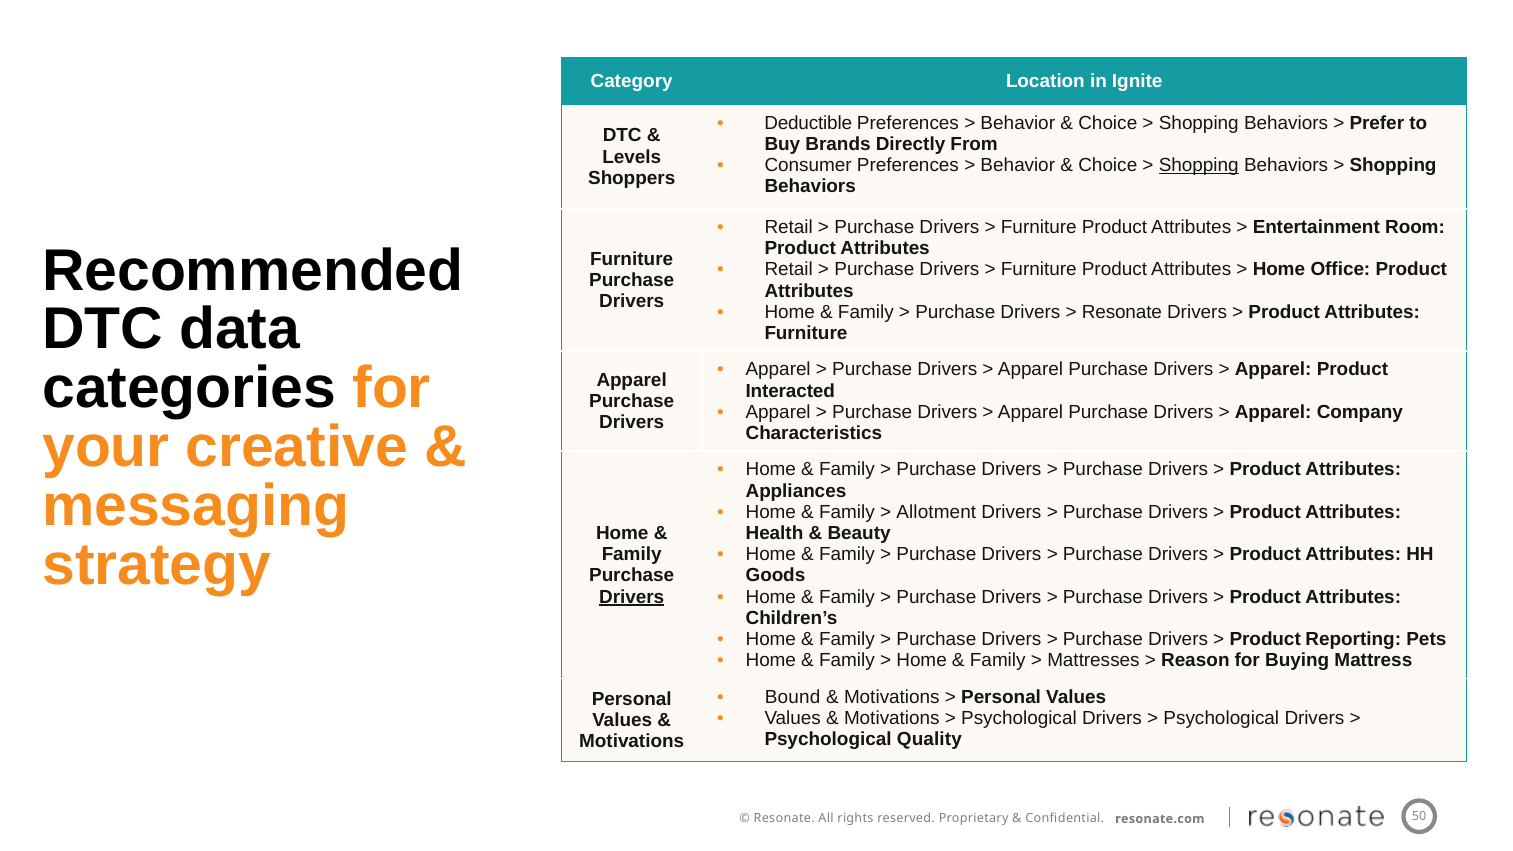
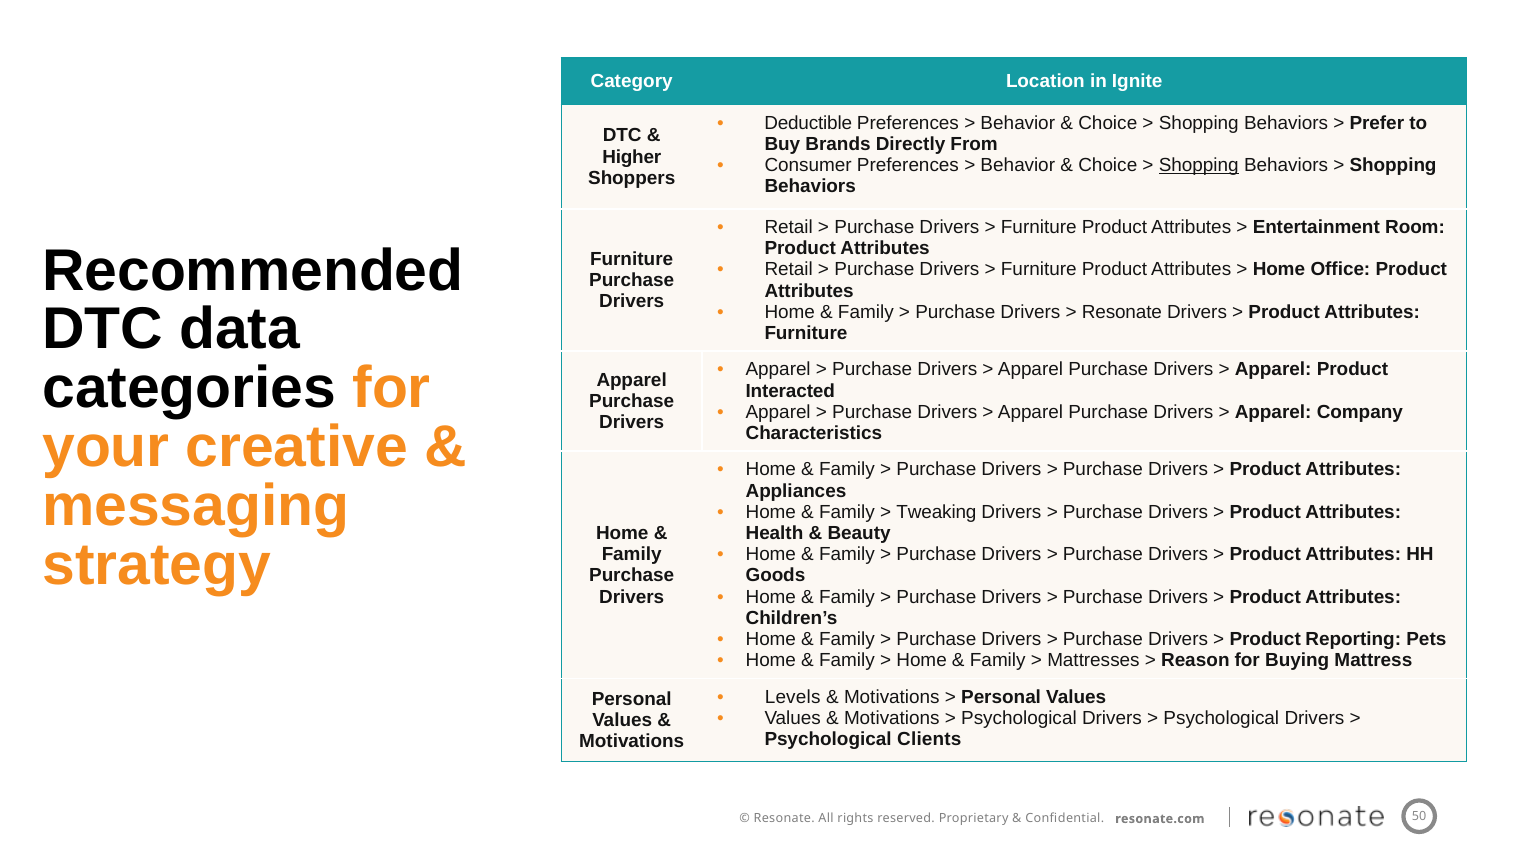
Levels: Levels -> Higher
Allotment: Allotment -> Tweaking
Drivers at (632, 597) underline: present -> none
Bound: Bound -> Levels
Quality: Quality -> Clients
